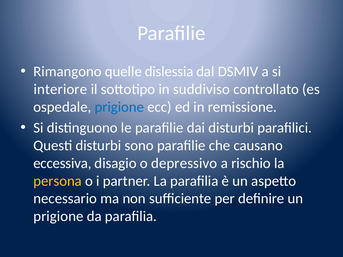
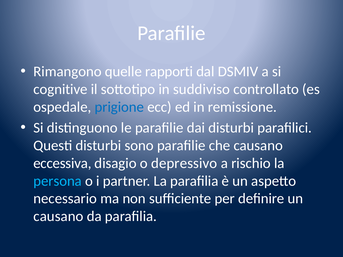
dislessia: dislessia -> rapporti
interiore: interiore -> cognitive
persona colour: yellow -> light blue
prigione at (58, 217): prigione -> causano
